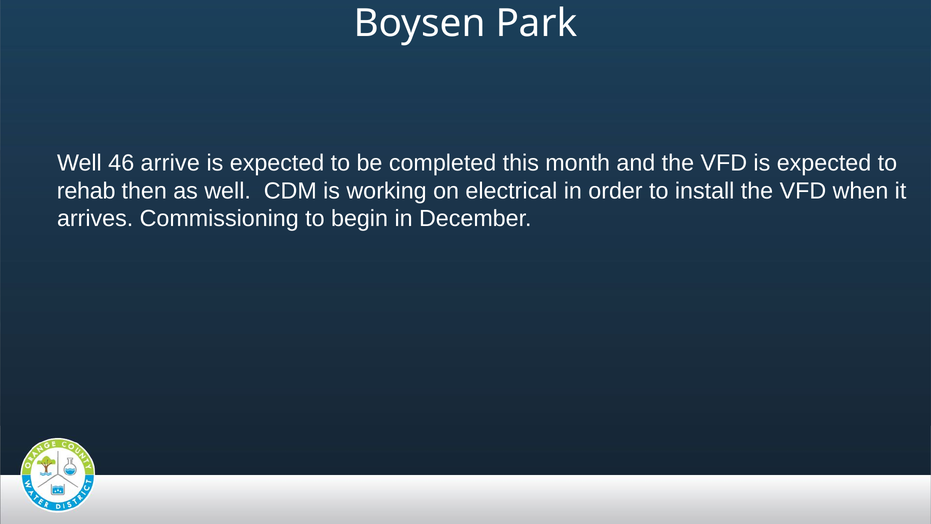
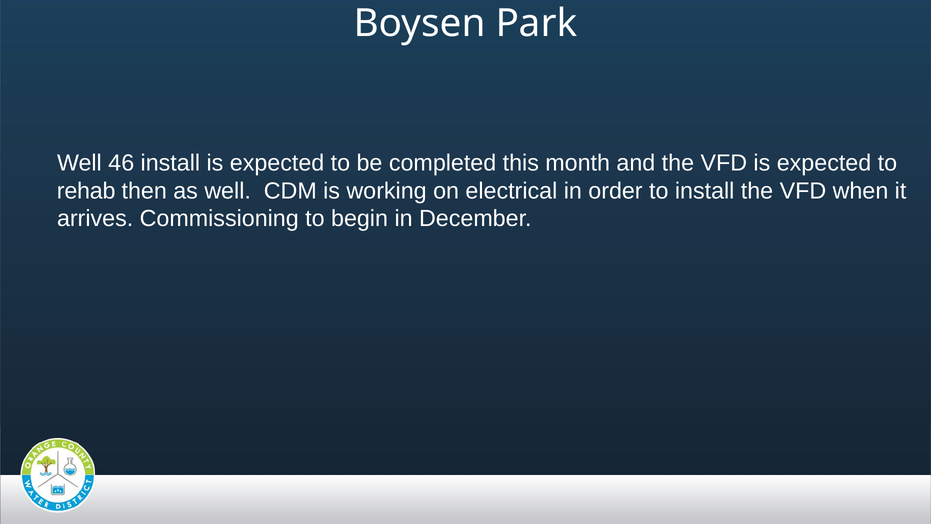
46 arrive: arrive -> install
